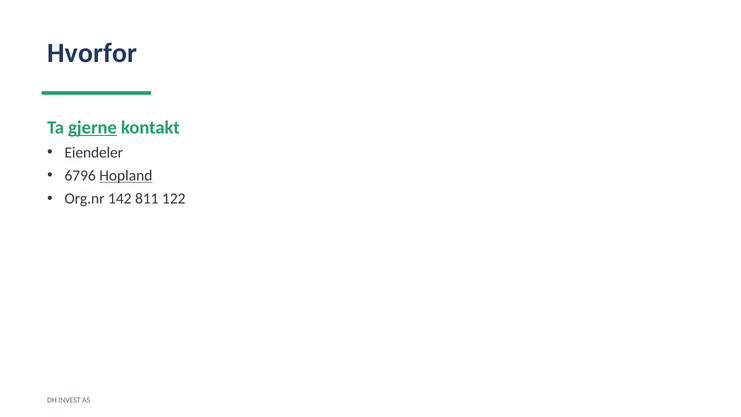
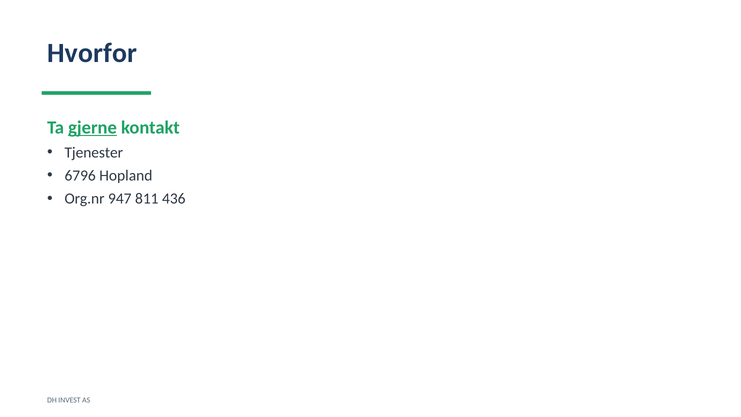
Eiendeler: Eiendeler -> Tjenester
Hopland underline: present -> none
142: 142 -> 947
122: 122 -> 436
